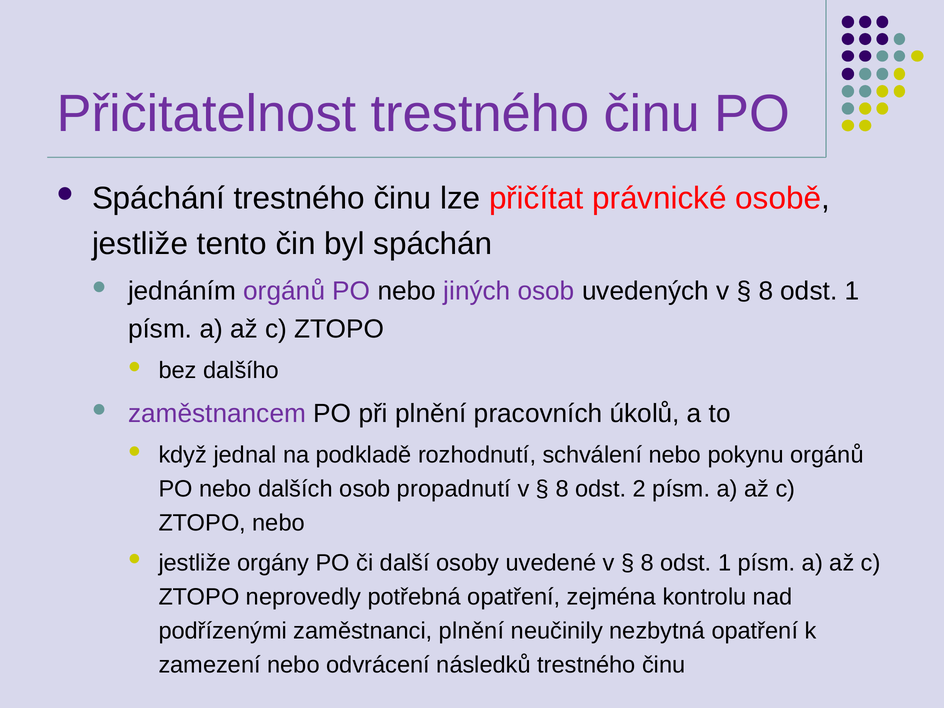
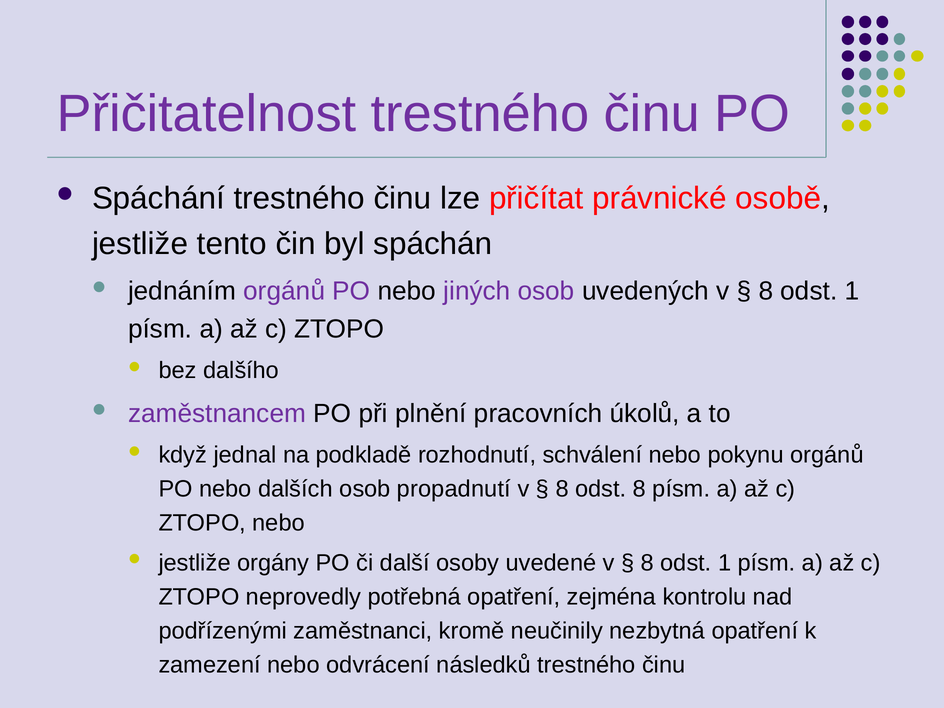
odst 2: 2 -> 8
zaměstnanci plnění: plnění -> kromě
